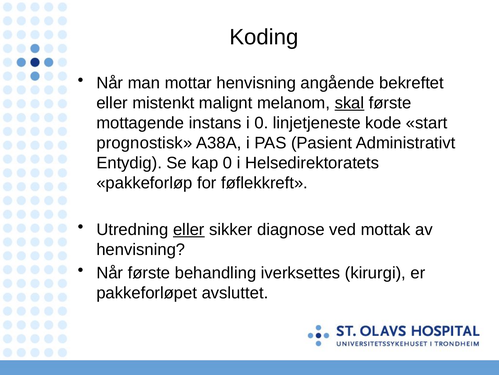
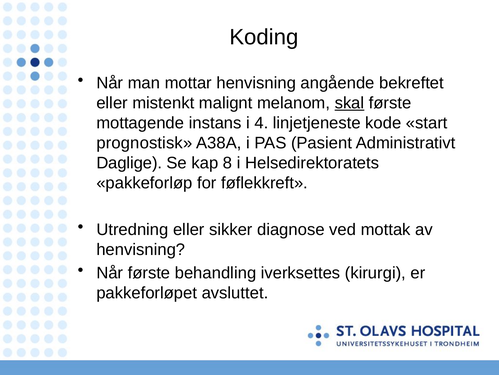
i 0: 0 -> 4
Entydig: Entydig -> Daglige
kap 0: 0 -> 8
eller at (189, 229) underline: present -> none
